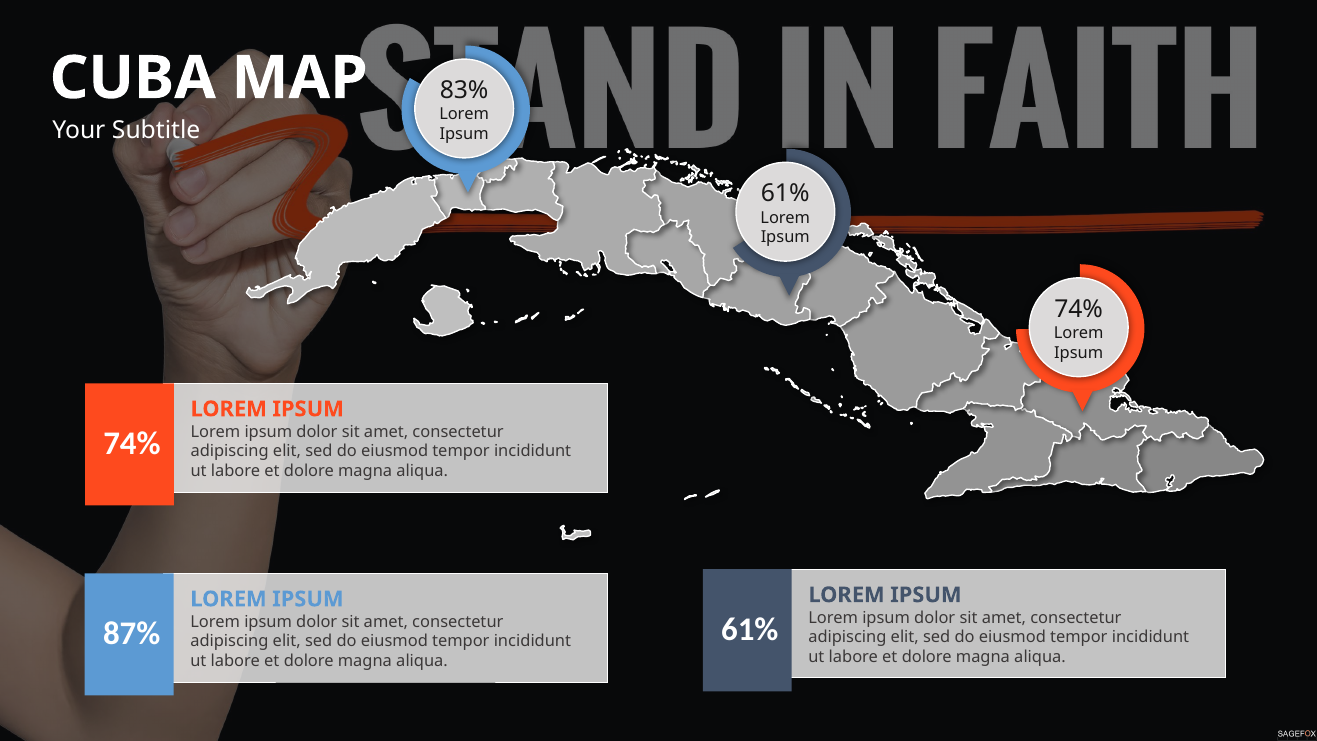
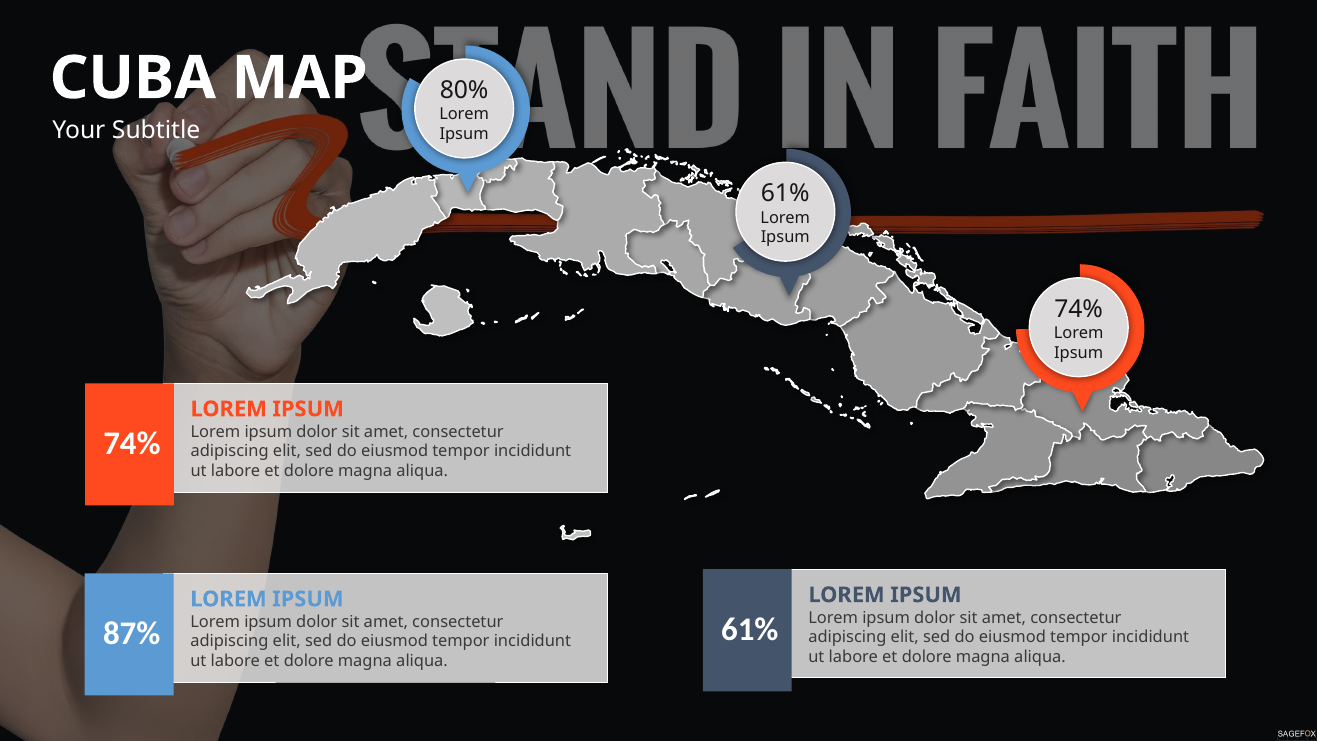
83%: 83% -> 80%
